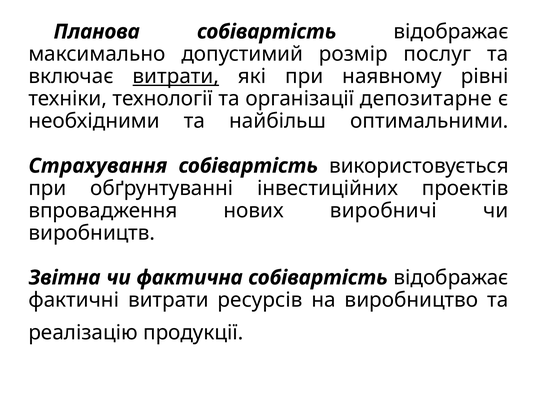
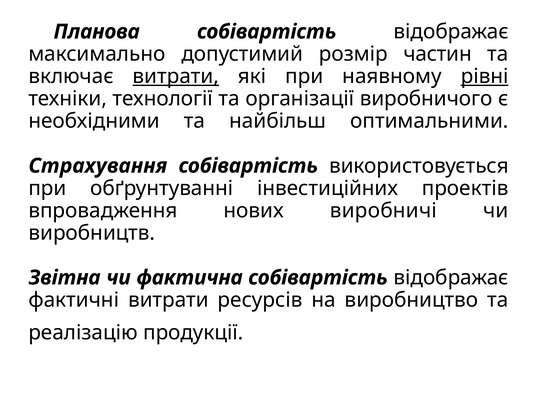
послуг: послуг -> частин
рівні underline: none -> present
депозитарне: депозитарне -> виробничого
